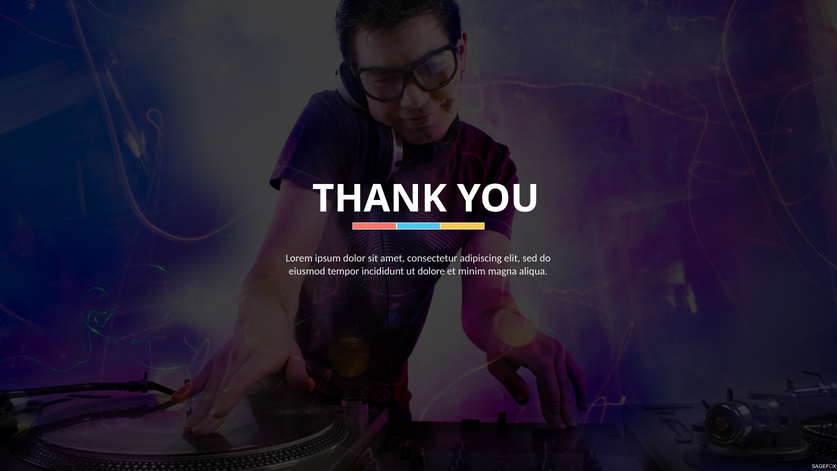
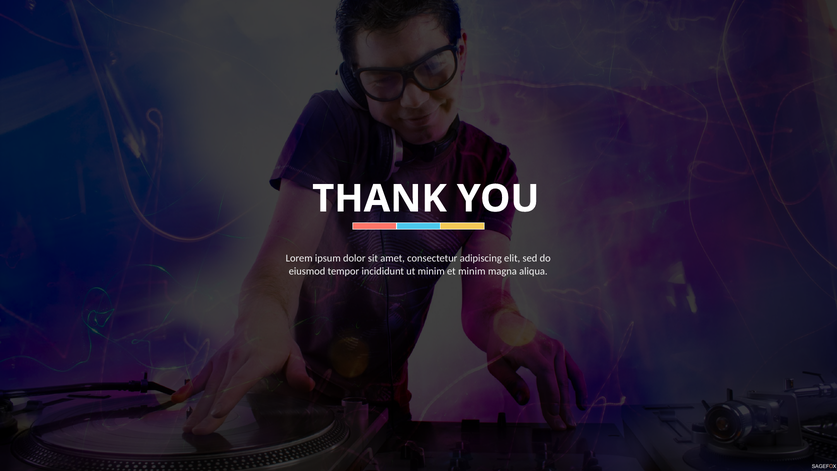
ut dolore: dolore -> minim
